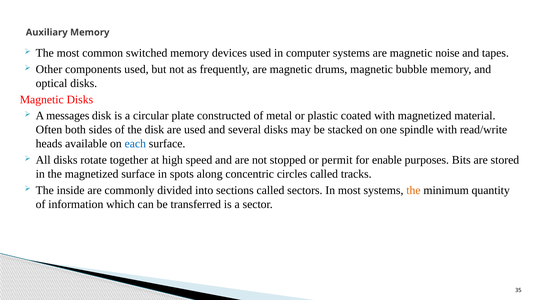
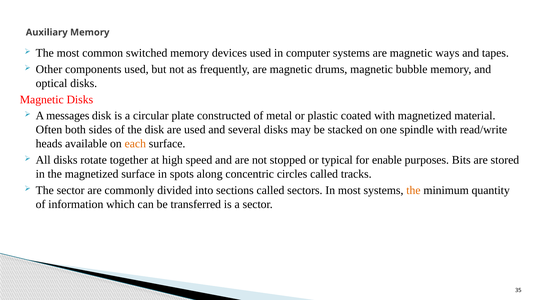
noise: noise -> ways
each colour: blue -> orange
permit: permit -> typical
The inside: inside -> sector
